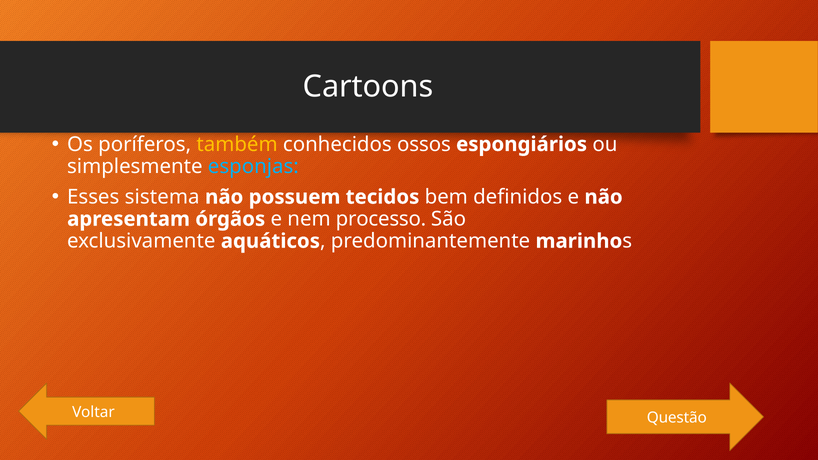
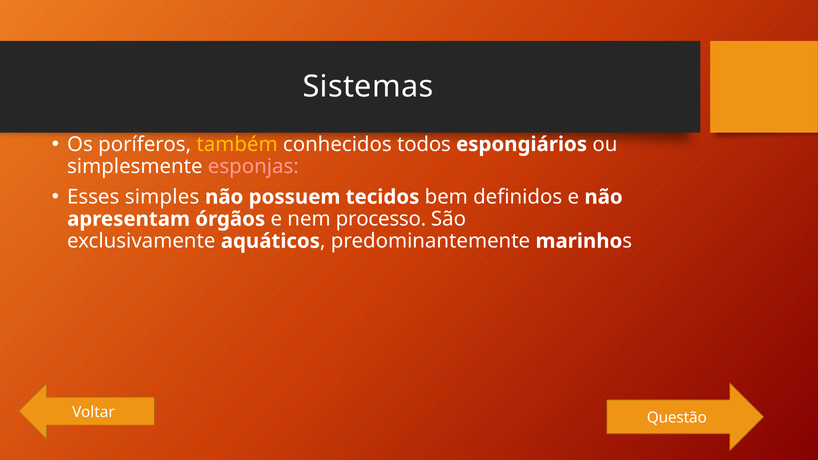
Cartoons: Cartoons -> Sistemas
ossos: ossos -> todos
esponjas colour: light blue -> pink
sistema: sistema -> simples
